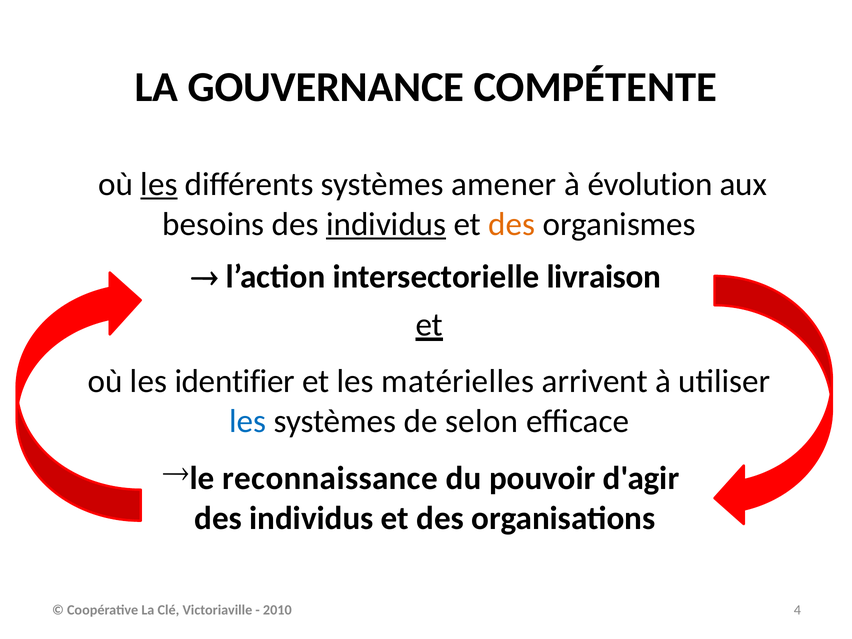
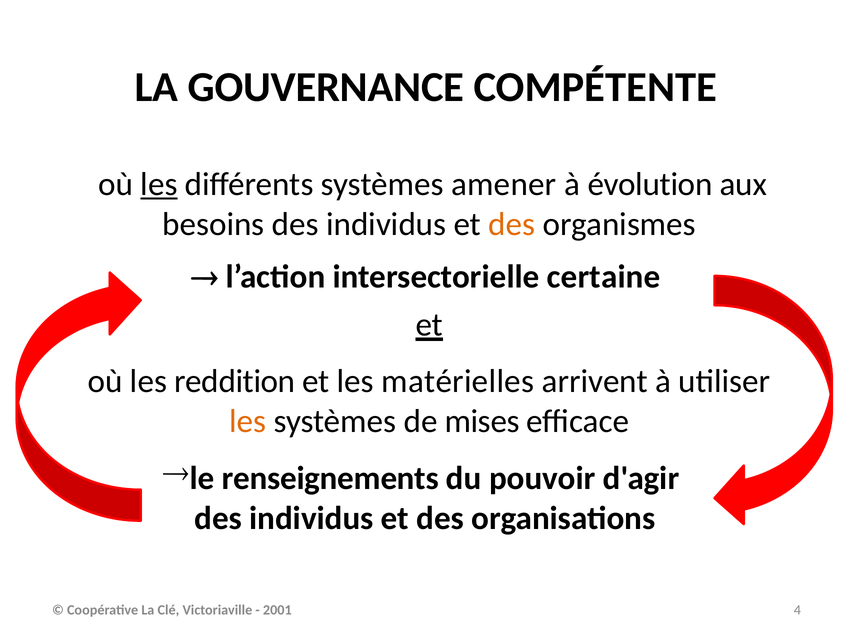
individus at (386, 224) underline: present -> none
livraison: livraison -> certaine
identifier: identifier -> reddition
les at (248, 421) colour: blue -> orange
selon: selon -> mises
reconnaissance: reconnaissance -> renseignements
2010: 2010 -> 2001
